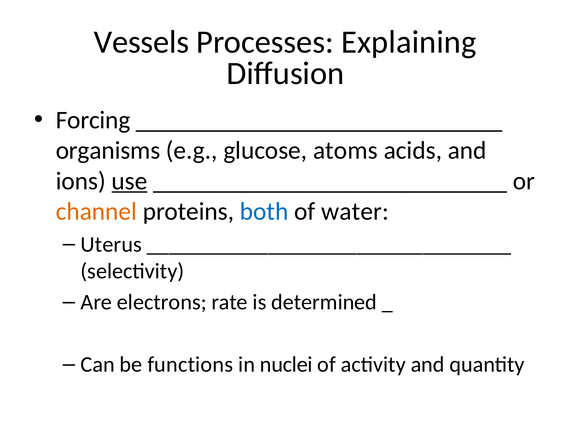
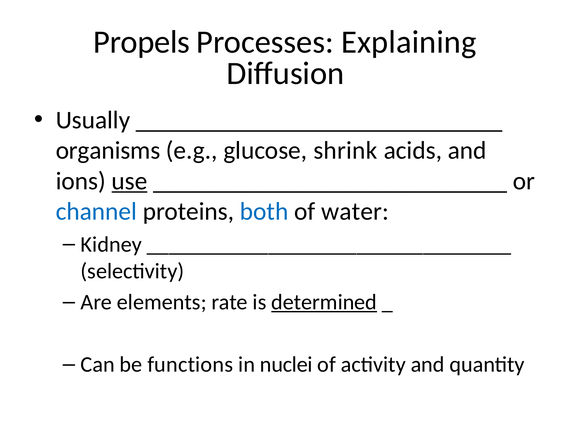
Vessels: Vessels -> Propels
Forcing: Forcing -> Usually
atoms: atoms -> shrink
channel colour: orange -> blue
Uterus: Uterus -> Kidney
electrons: electrons -> elements
determined underline: none -> present
